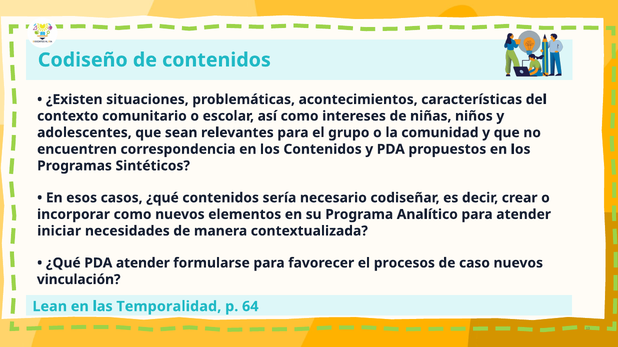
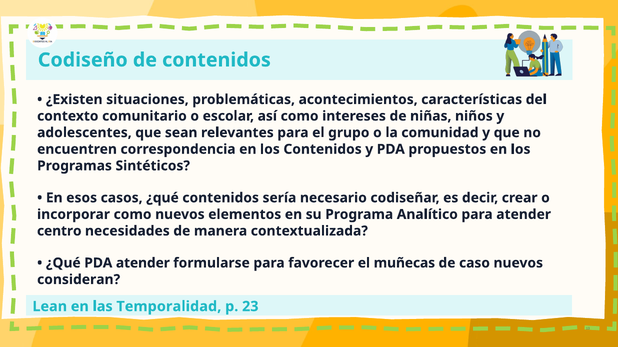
iniciar: iniciar -> centro
procesos: procesos -> muñecas
vinculación: vinculación -> consideran
64: 64 -> 23
